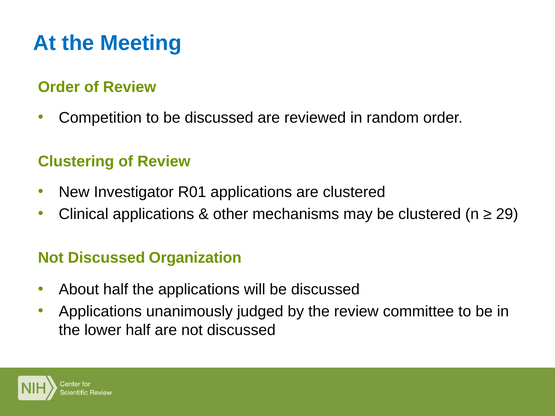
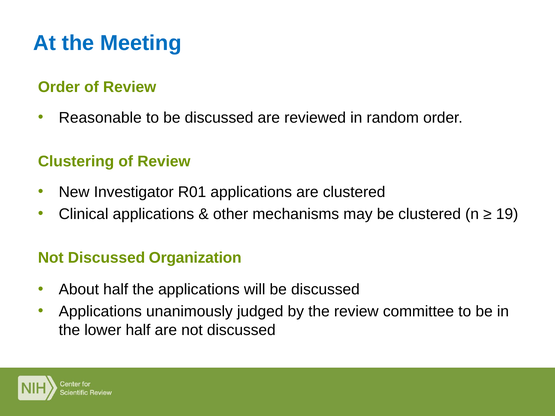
Competition: Competition -> Reasonable
29: 29 -> 19
